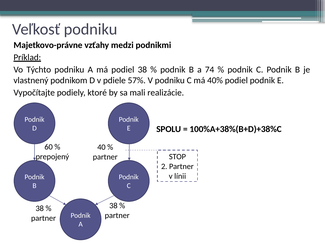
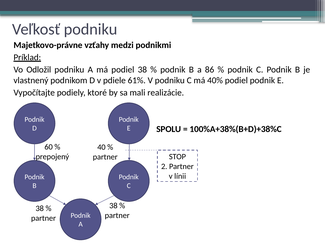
Týchto: Týchto -> Odložil
74: 74 -> 86
57%: 57% -> 61%
